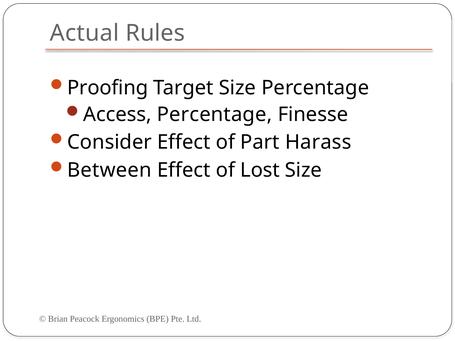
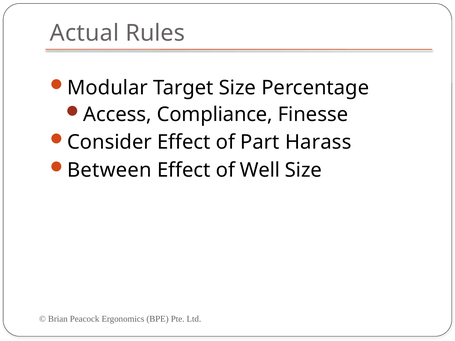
Proofing: Proofing -> Modular
Access Percentage: Percentage -> Compliance
Lost: Lost -> Well
